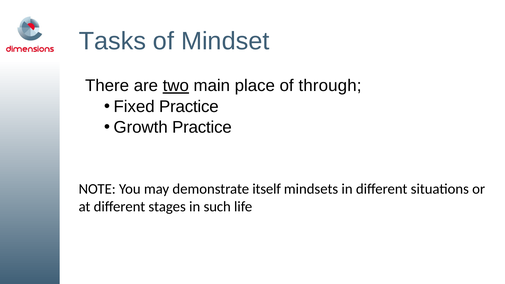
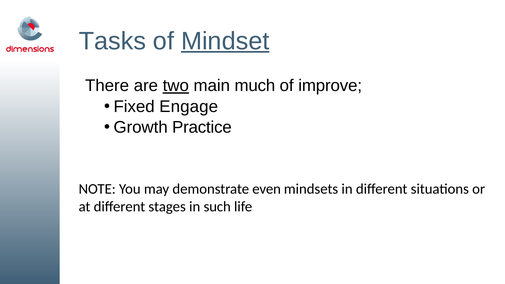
Mindset underline: none -> present
place: place -> much
through: through -> improve
Fixed Practice: Practice -> Engage
itself: itself -> even
